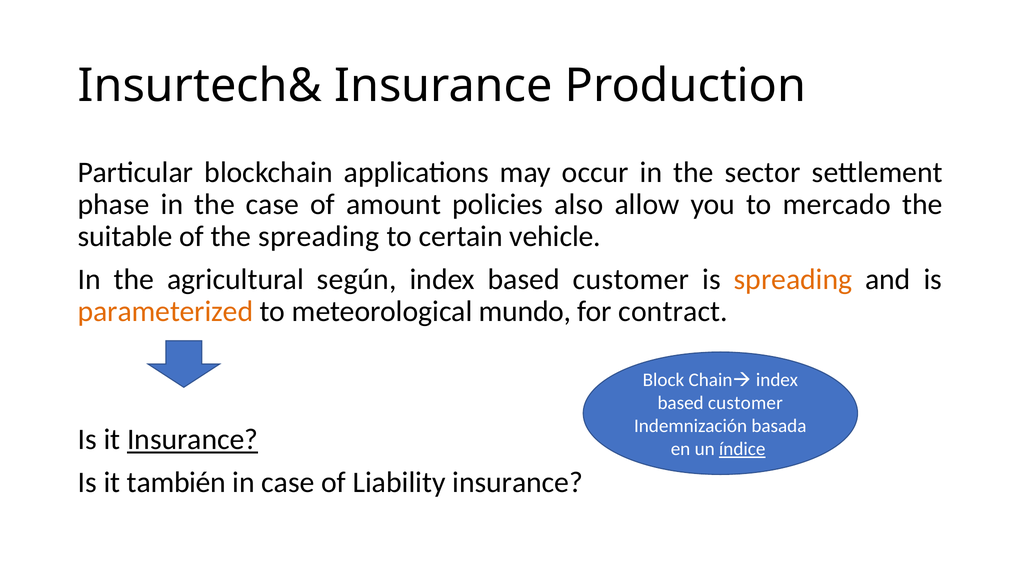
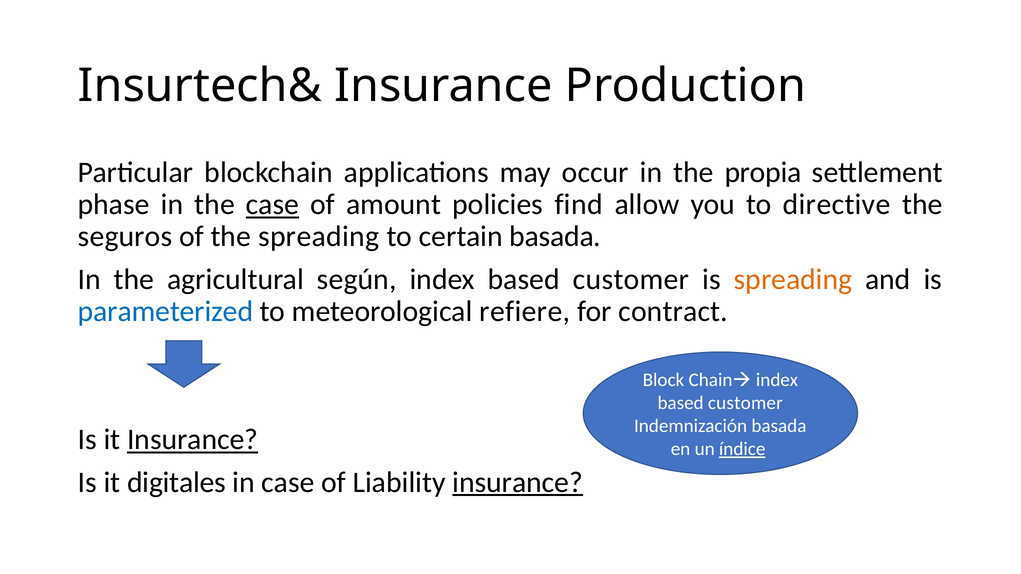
sector: sector -> propia
case at (273, 205) underline: none -> present
also: also -> find
mercado: mercado -> directive
suitable: suitable -> seguros
certain vehicle: vehicle -> basada
parameterized colour: orange -> blue
mundo: mundo -> refiere
también: también -> digitales
insurance at (518, 483) underline: none -> present
